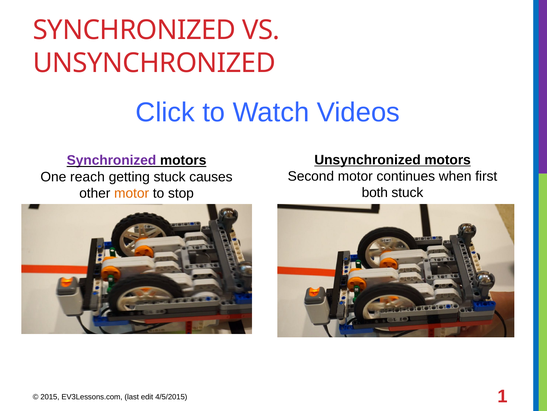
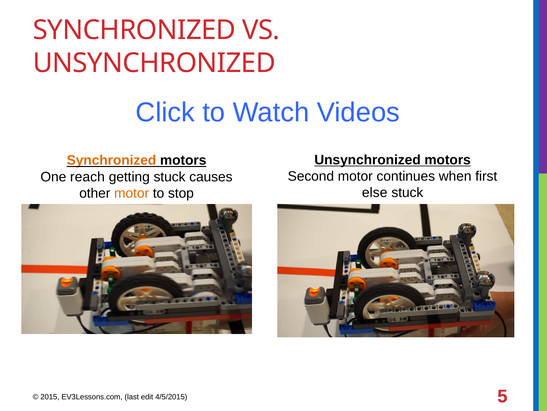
Synchronized at (111, 160) colour: purple -> orange
both: both -> else
1: 1 -> 5
